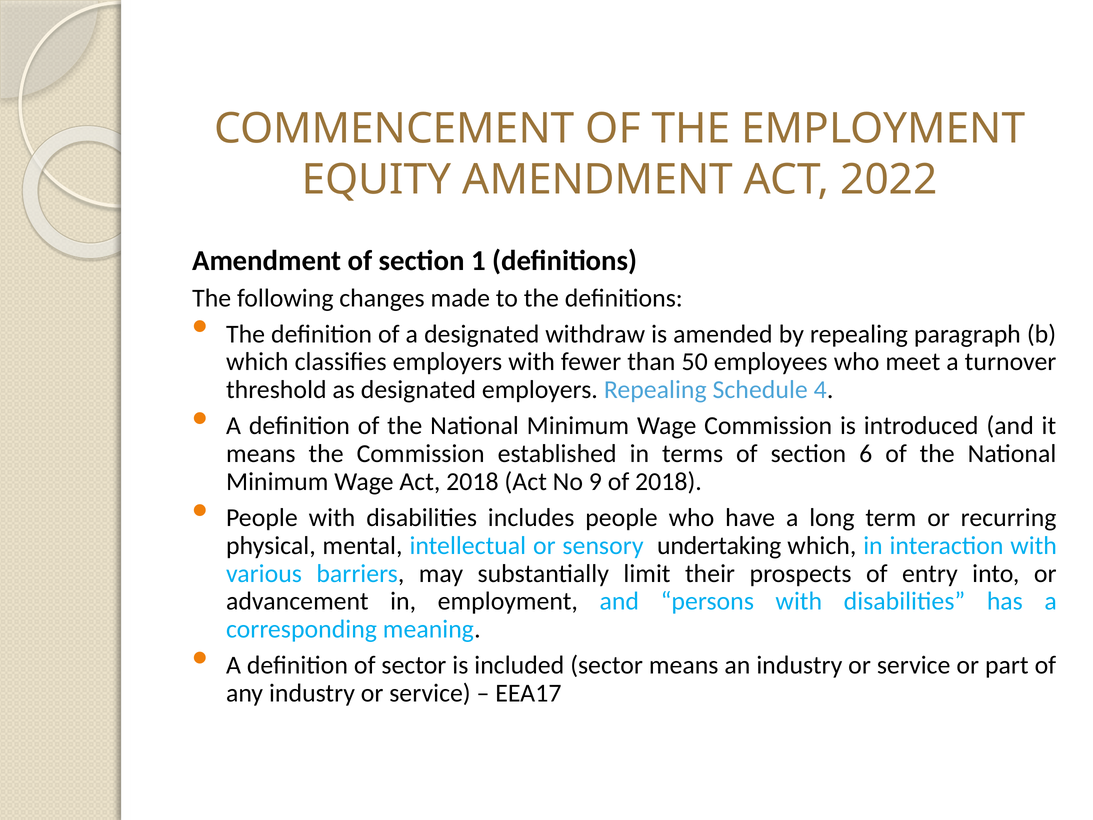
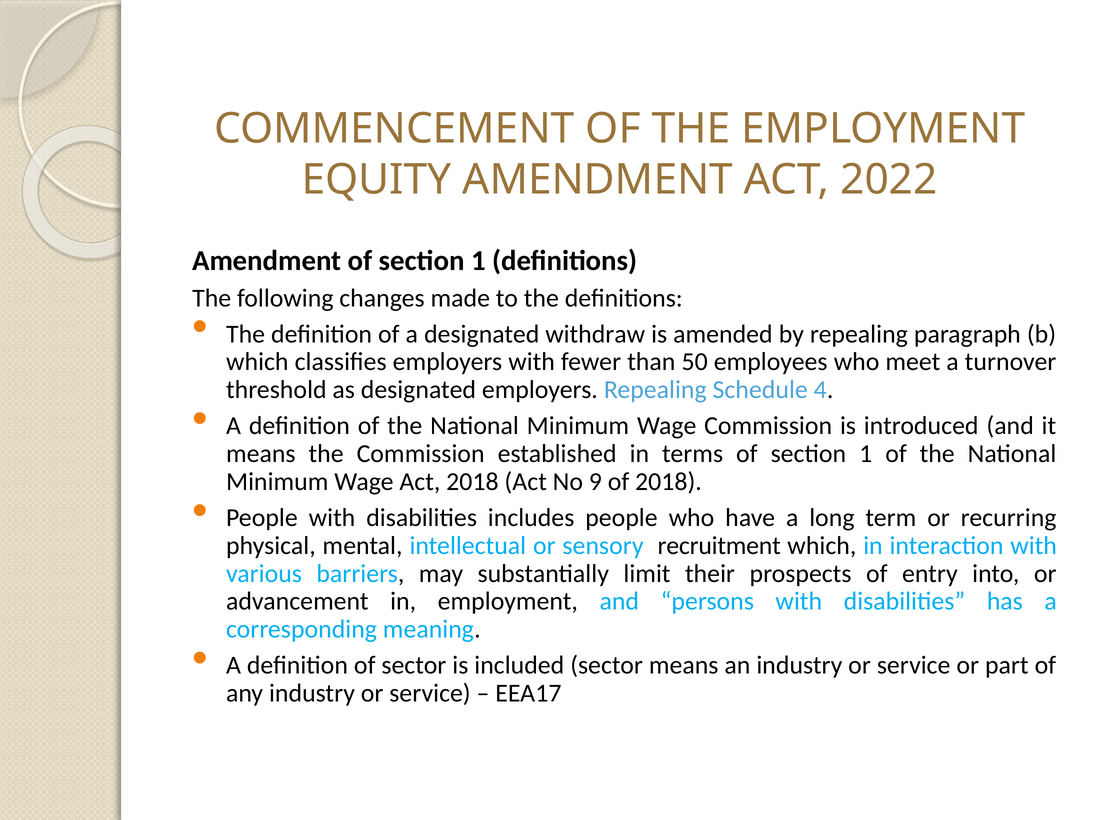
terms of section 6: 6 -> 1
undertaking: undertaking -> recruitment
